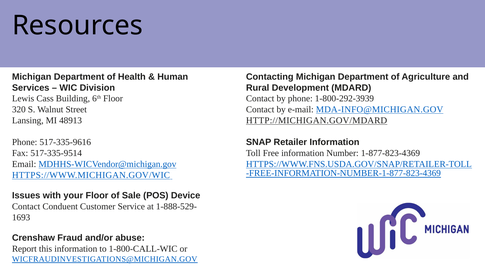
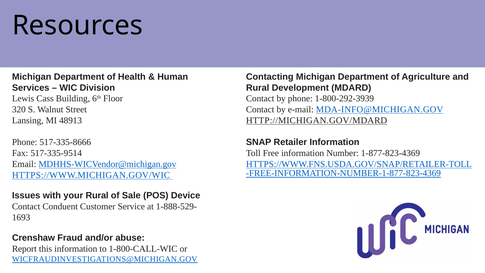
517-335-9616: 517-335-9616 -> 517-335-8666
your Floor: Floor -> Rural
